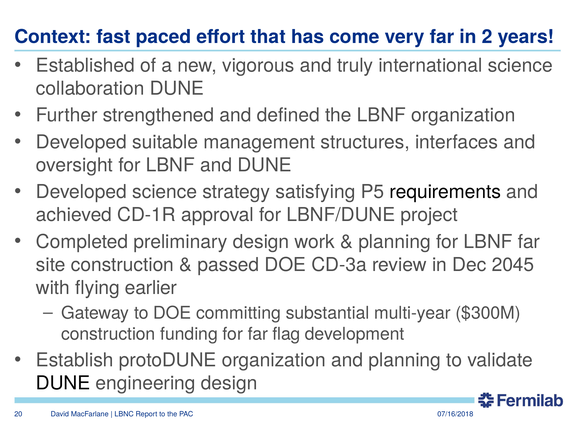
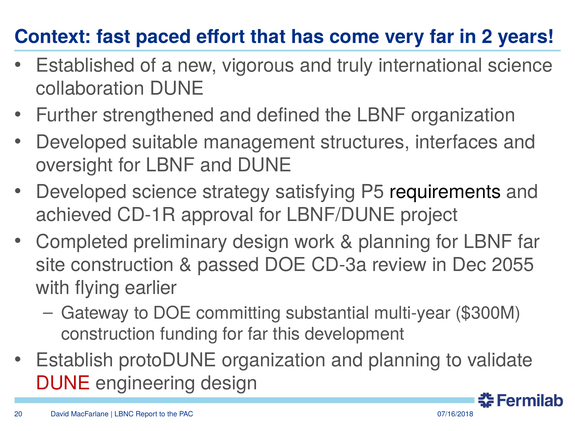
2045: 2045 -> 2055
flag: flag -> this
DUNE at (63, 383) colour: black -> red
